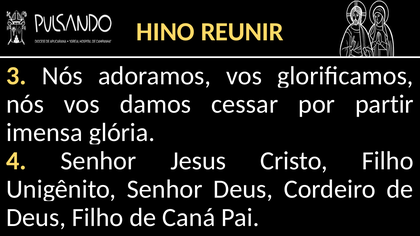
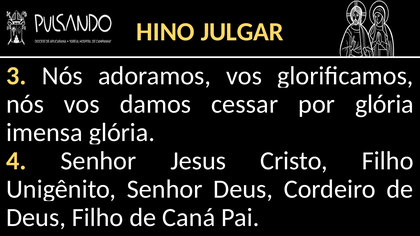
REUNIR: REUNIR -> JULGAR
por partir: partir -> glória
